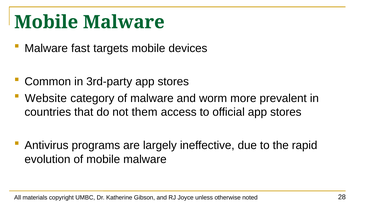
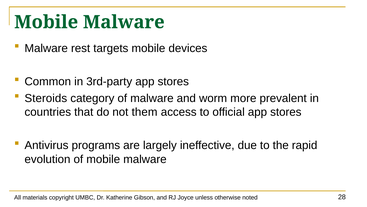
fast: fast -> rest
Website: Website -> Steroids
